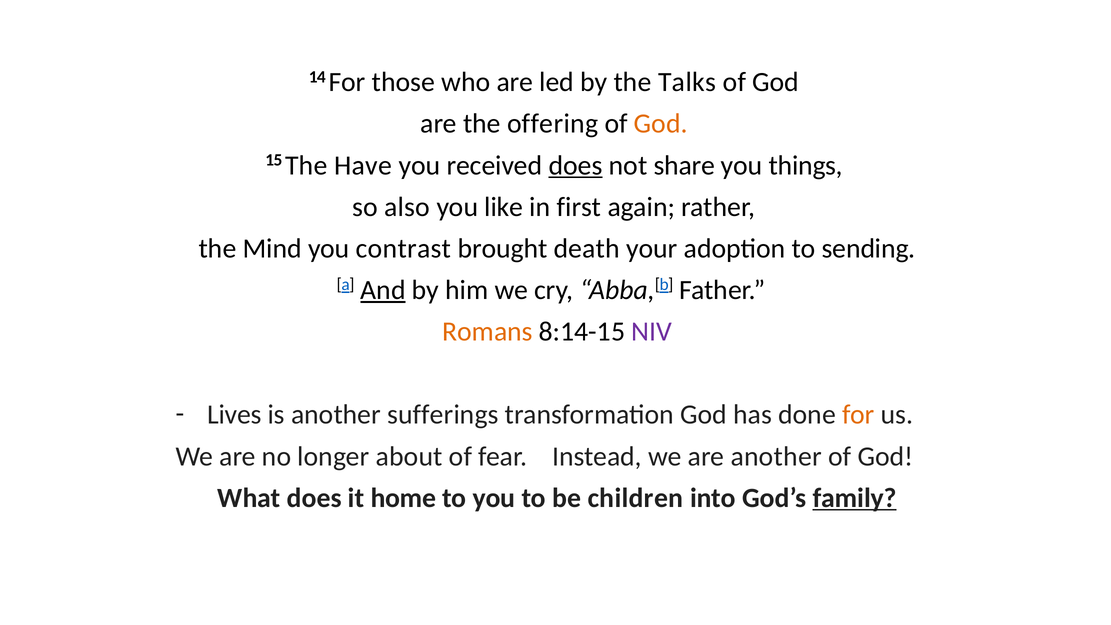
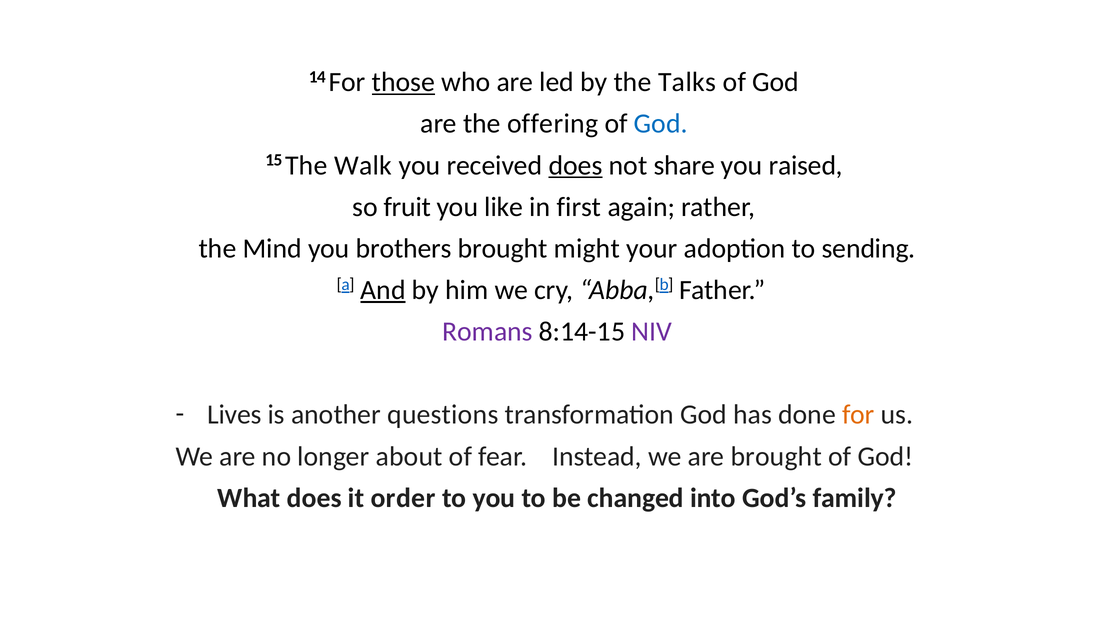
those underline: none -> present
God at (661, 124) colour: orange -> blue
Have: Have -> Walk
things: things -> raised
also: also -> fruit
contrast: contrast -> brothers
death: death -> might
Romans colour: orange -> purple
sufferings: sufferings -> questions
are another: another -> brought
home: home -> order
children: children -> changed
family underline: present -> none
